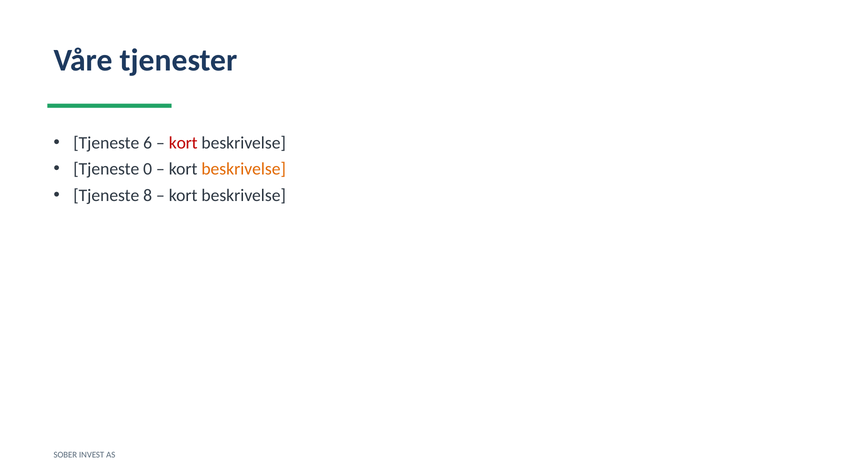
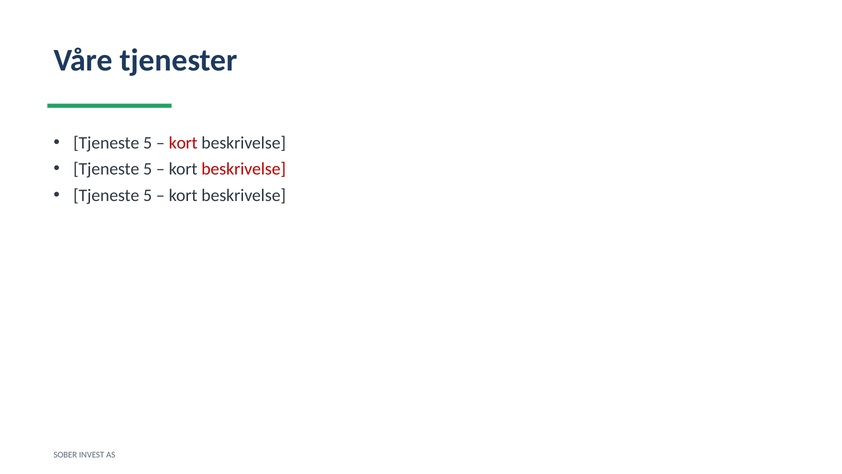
6 at (148, 143): 6 -> 5
0 at (148, 169): 0 -> 5
beskrivelse at (244, 169) colour: orange -> red
8 at (148, 195): 8 -> 5
